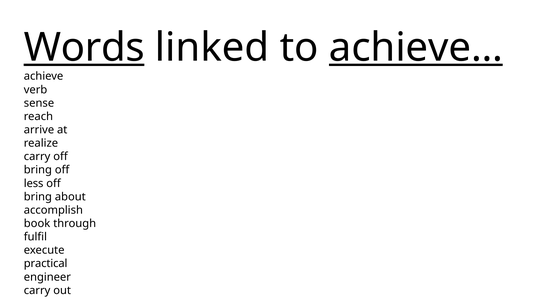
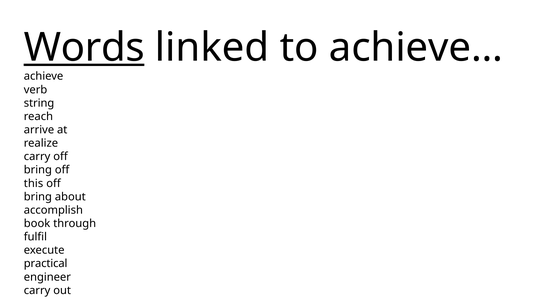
achieve… underline: present -> none
sense: sense -> string
less: less -> this
